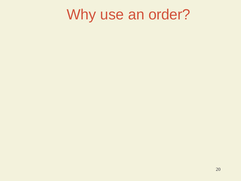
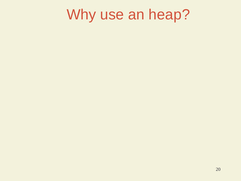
order: order -> heap
